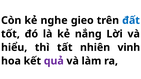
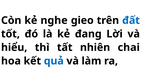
nắng: nắng -> đang
vinh: vinh -> chai
quả colour: purple -> blue
